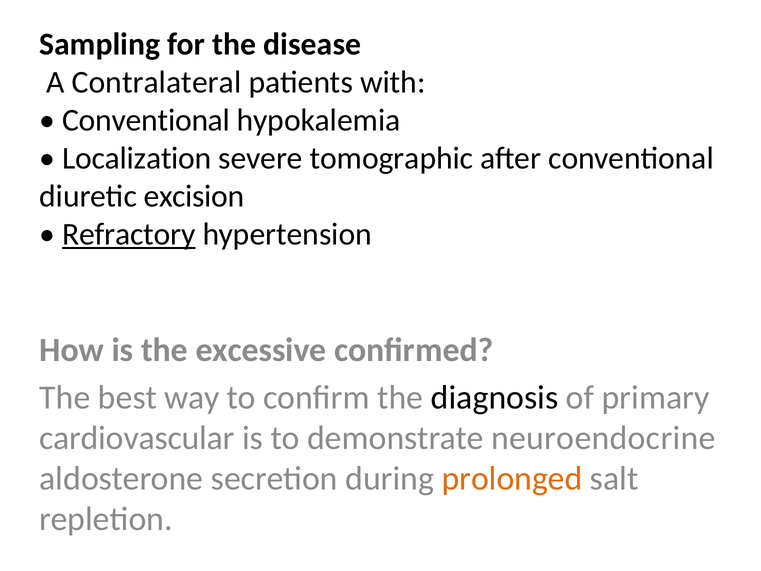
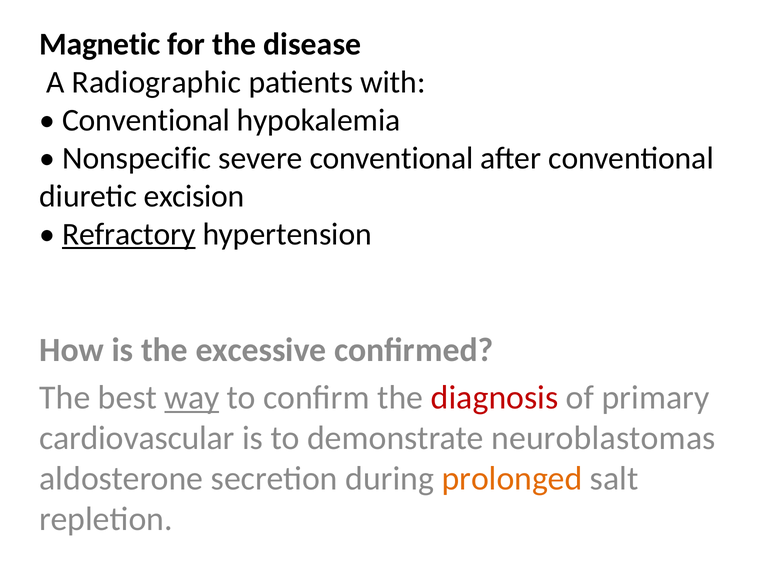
Sampling: Sampling -> Magnetic
Contralateral: Contralateral -> Radiographic
Localization: Localization -> Nonspecific
severe tomographic: tomographic -> conventional
way underline: none -> present
diagnosis colour: black -> red
neuroendocrine: neuroendocrine -> neuroblastomas
